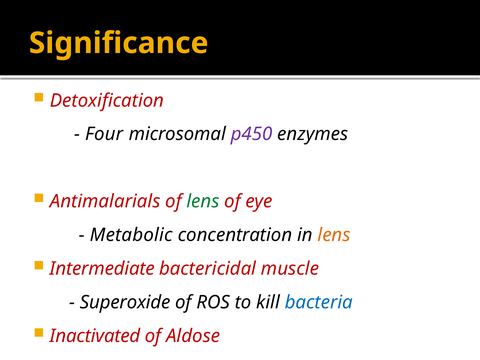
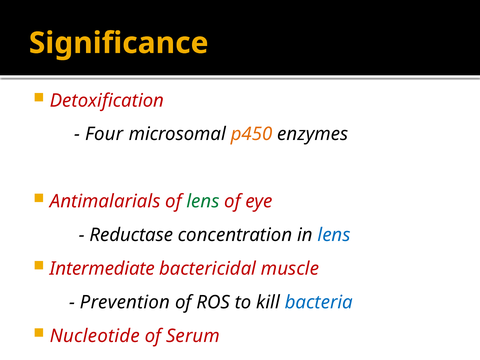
p450 colour: purple -> orange
Metabolic: Metabolic -> Reductase
lens at (334, 235) colour: orange -> blue
Superoxide: Superoxide -> Prevention
Inactivated: Inactivated -> Nucleotide
Aldose: Aldose -> Serum
